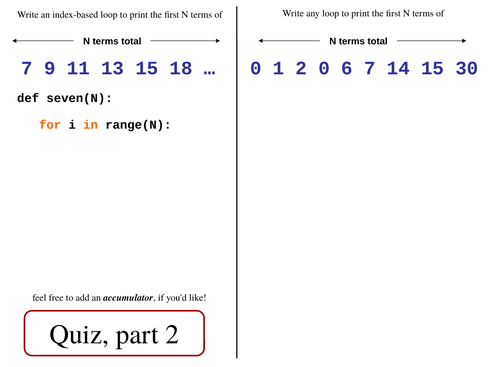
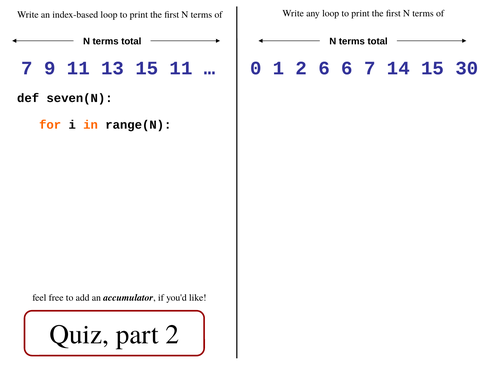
15 18: 18 -> 11
1 2 0: 0 -> 6
